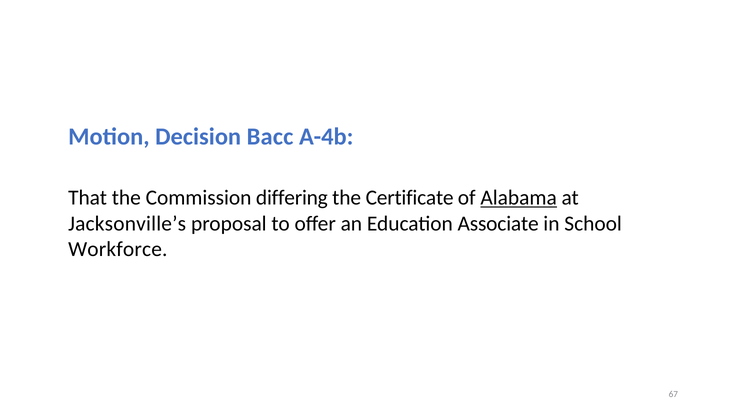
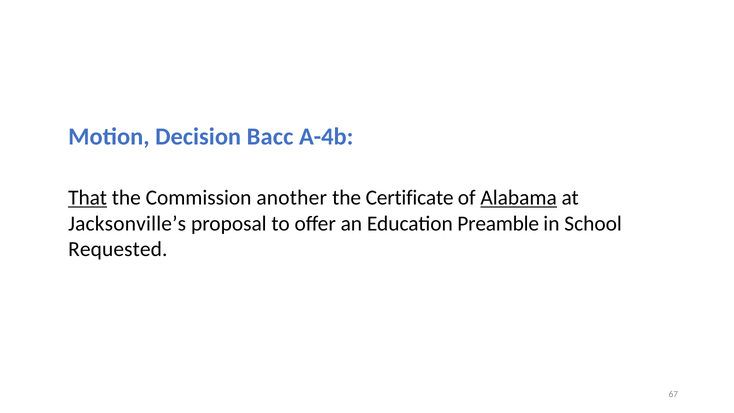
That underline: none -> present
differing: differing -> another
Associate: Associate -> Preamble
Workforce: Workforce -> Requested
